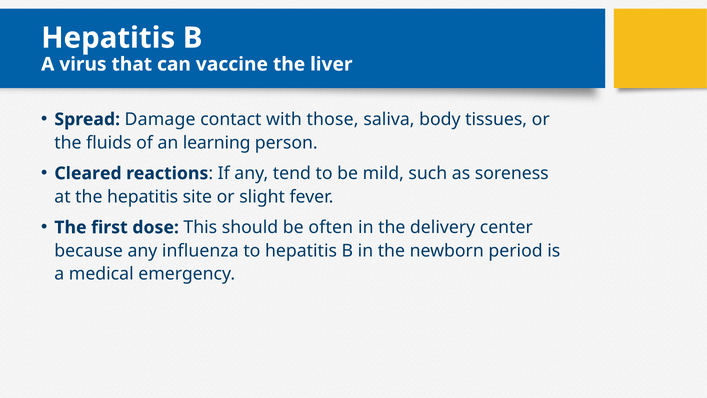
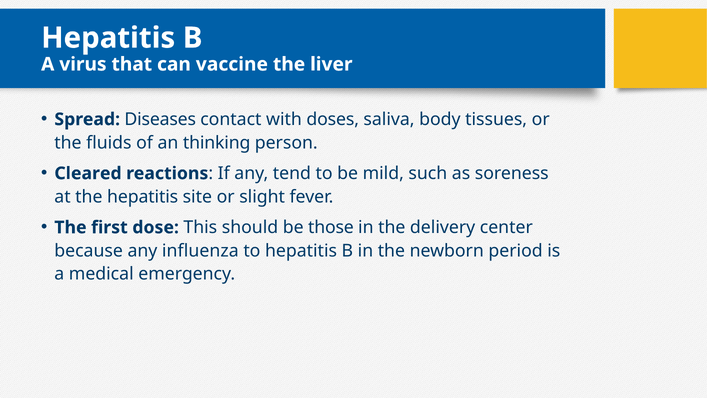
Damage: Damage -> Diseases
those: those -> doses
learning: learning -> thinking
often: often -> those
